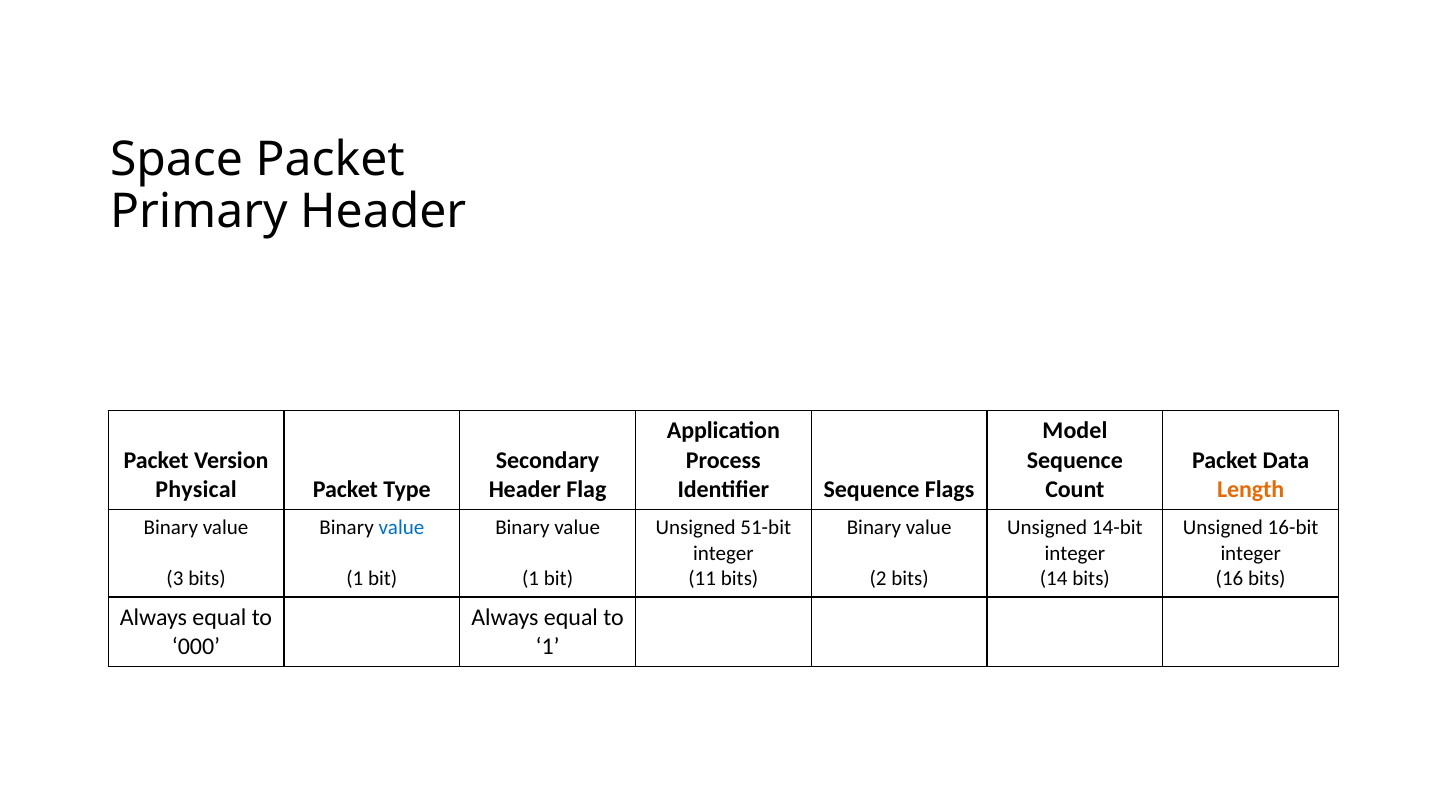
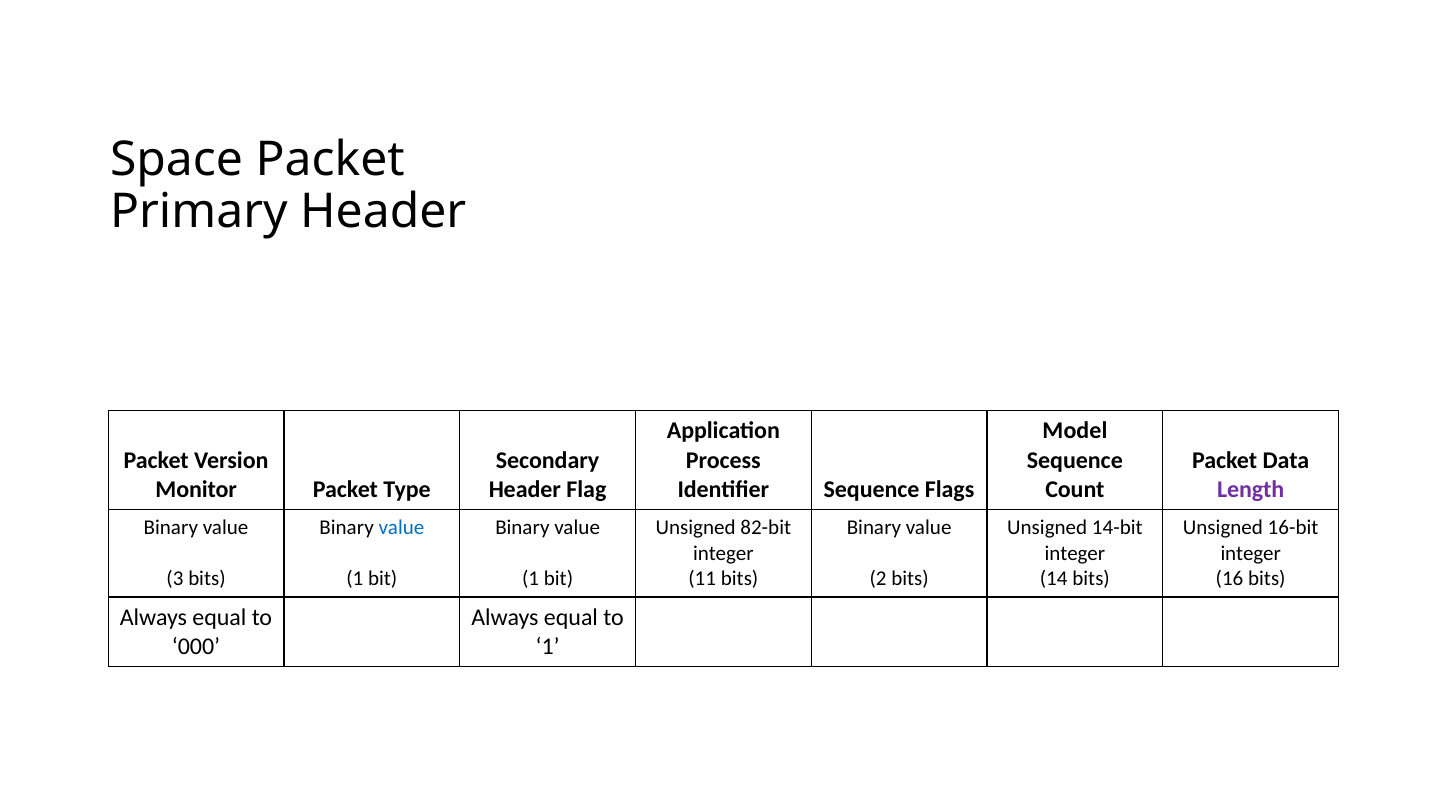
Physical: Physical -> Monitor
Length colour: orange -> purple
51-bit: 51-bit -> 82-bit
